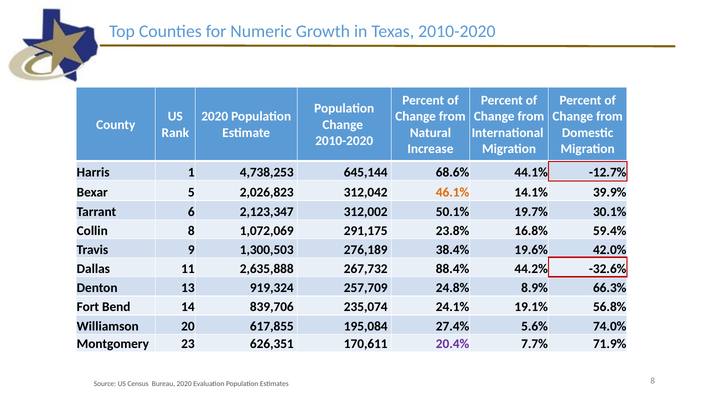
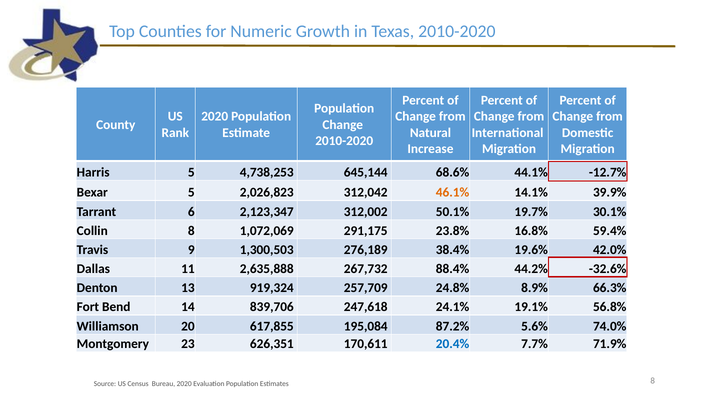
Harris 1: 1 -> 5
235,074: 235,074 -> 247,618
27.4%: 27.4% -> 87.2%
20.4% colour: purple -> blue
